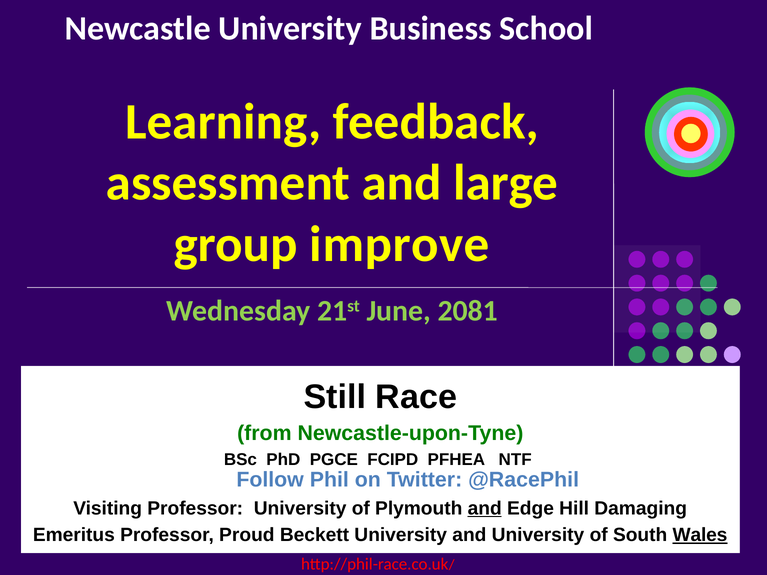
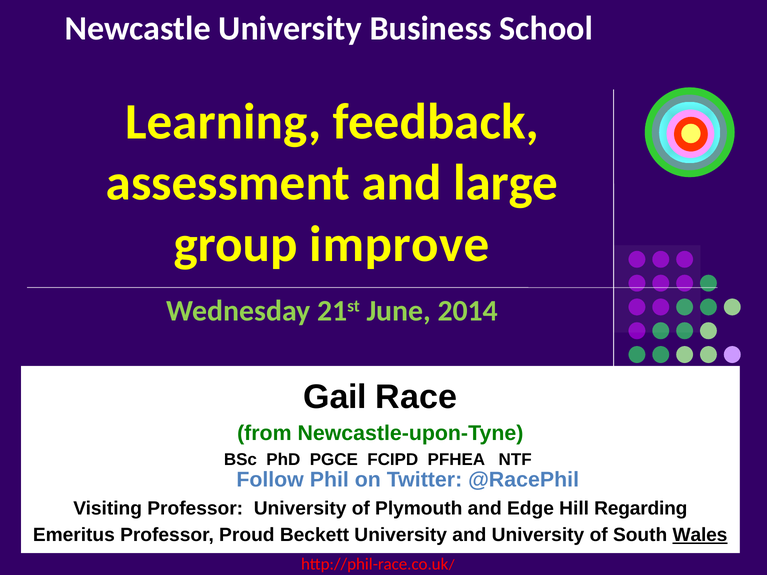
2081: 2081 -> 2014
Still: Still -> Gail
and at (485, 508) underline: present -> none
Damaging: Damaging -> Regarding
